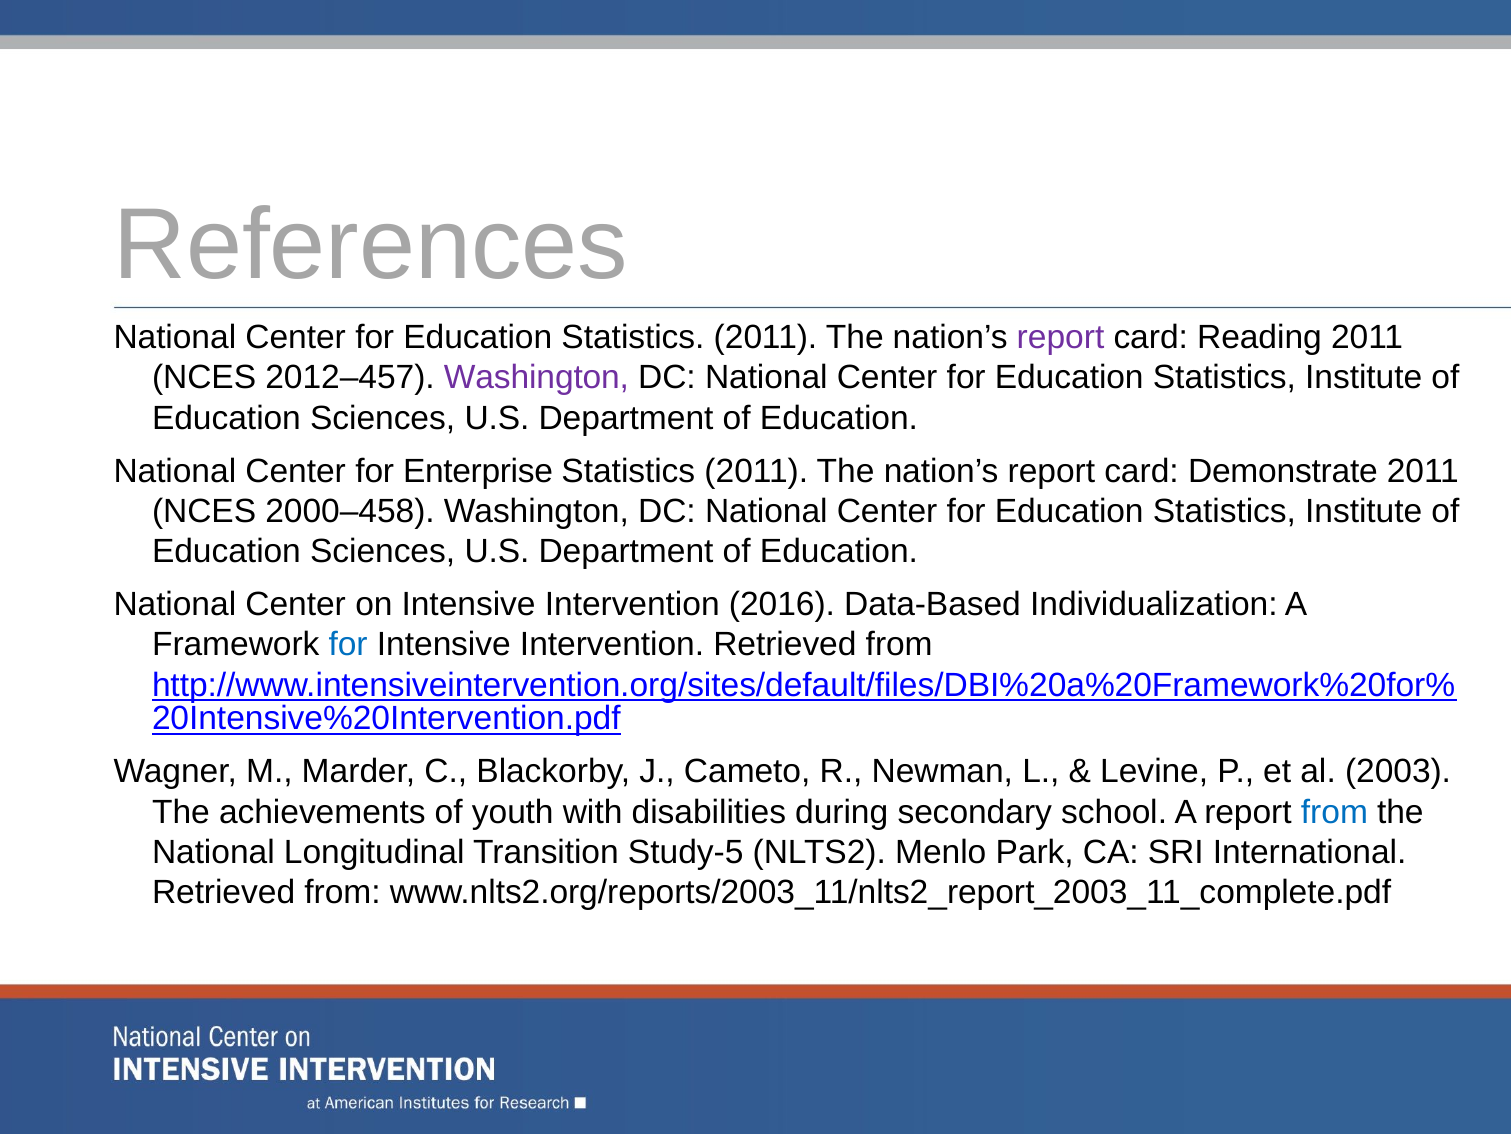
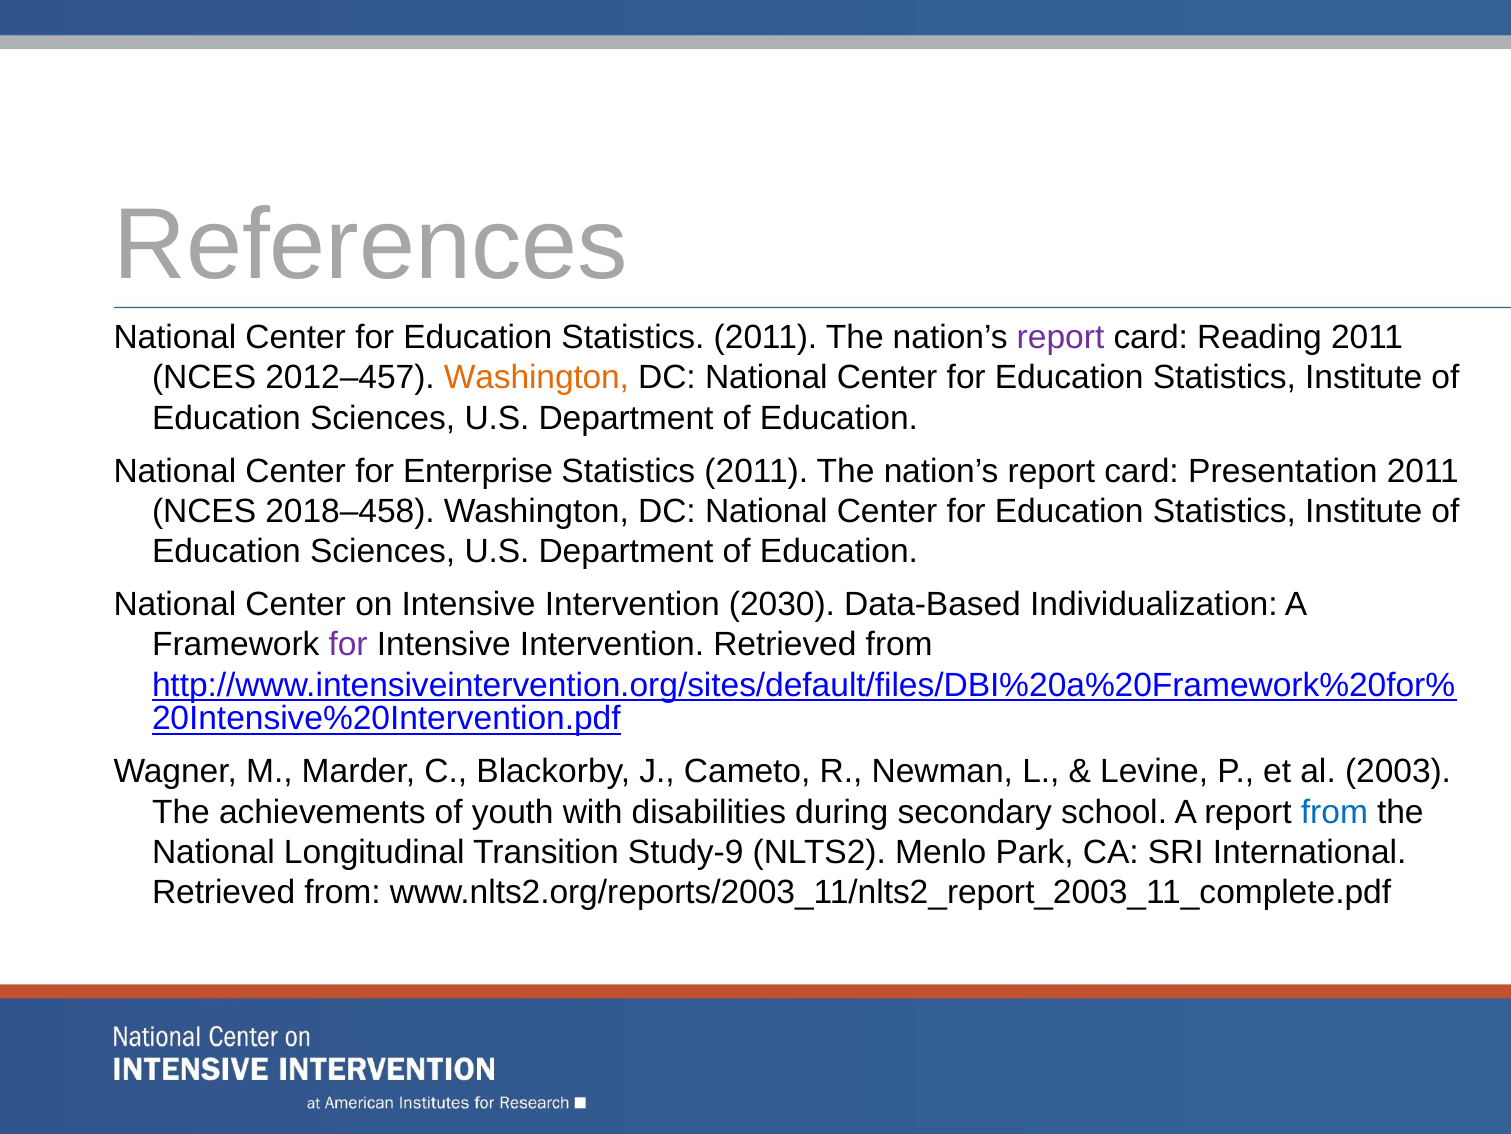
Washington at (536, 378) colour: purple -> orange
Demonstrate: Demonstrate -> Presentation
2000–458: 2000–458 -> 2018–458
2016: 2016 -> 2030
for at (348, 644) colour: blue -> purple
Study-5: Study-5 -> Study-9
